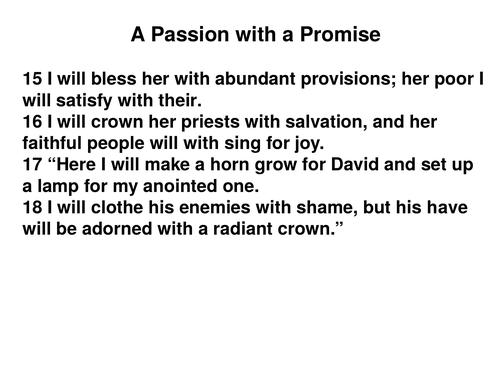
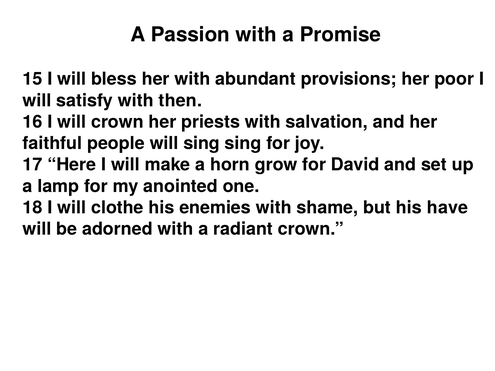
their: their -> then
will with: with -> sing
